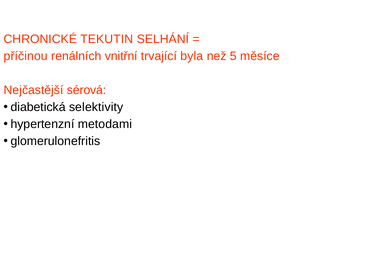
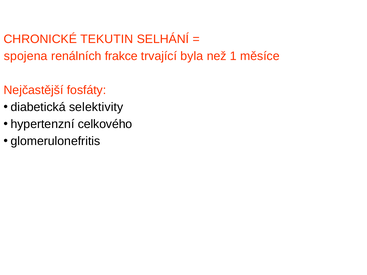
příčinou: příčinou -> spojena
vnitřní: vnitřní -> frakce
5: 5 -> 1
sérová: sérová -> fosfáty
metodami: metodami -> celkového
